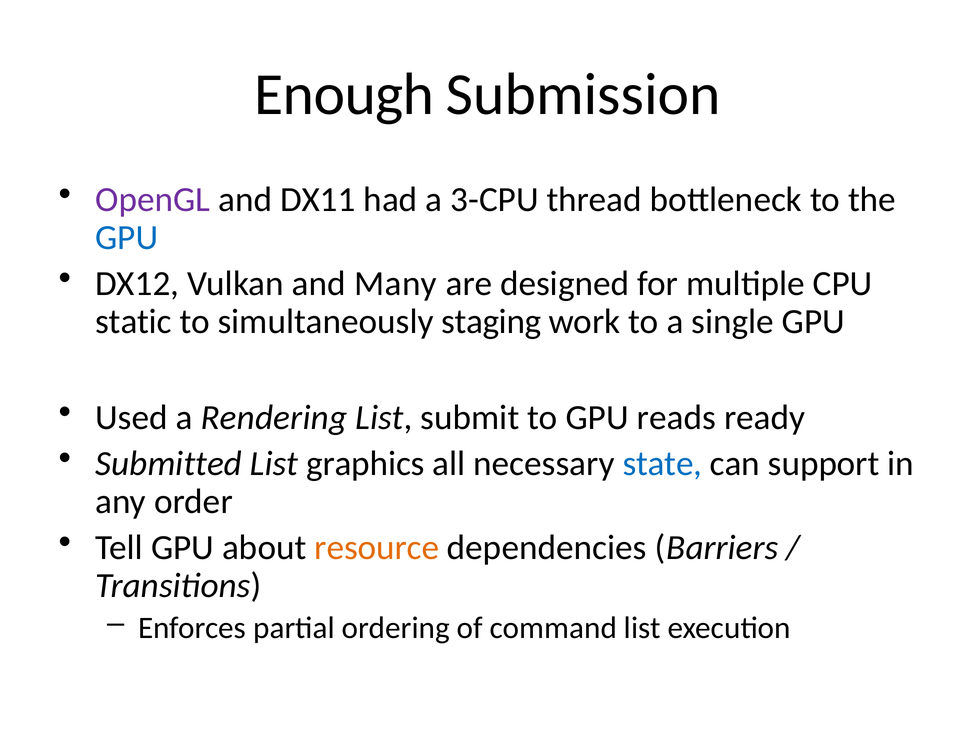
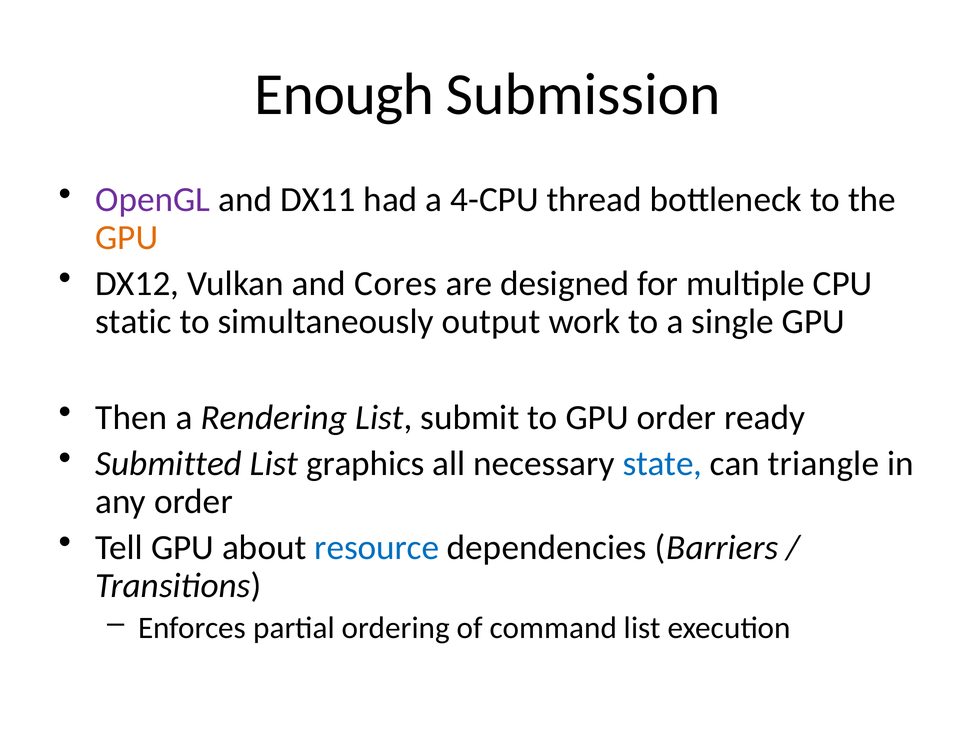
3-CPU: 3-CPU -> 4-CPU
GPU at (127, 238) colour: blue -> orange
Many: Many -> Cores
staging: staging -> output
Used: Used -> Then
GPU reads: reads -> order
support: support -> triangle
resource colour: orange -> blue
